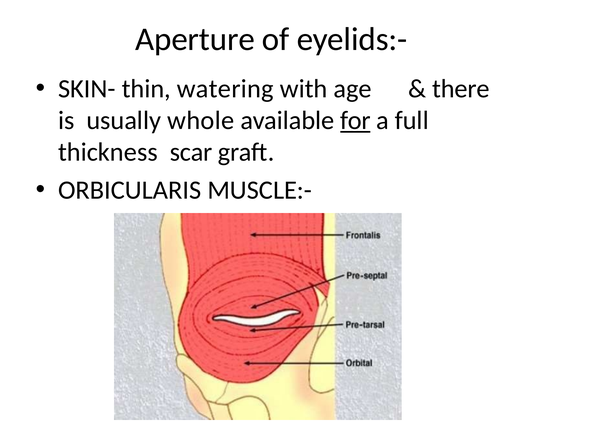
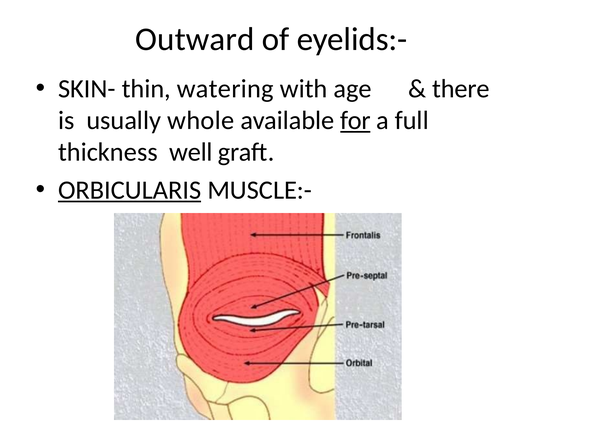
Aperture: Aperture -> Outward
scar: scar -> well
ORBICULARIS underline: none -> present
